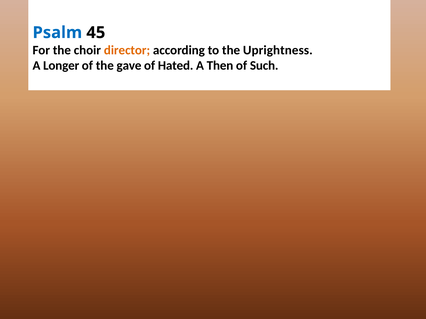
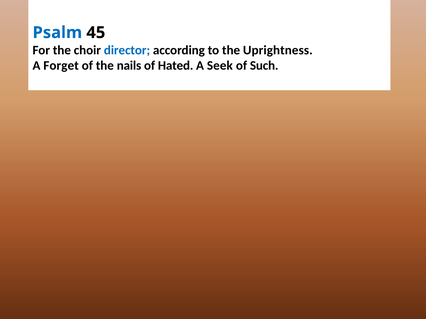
director colour: orange -> blue
Longer: Longer -> Forget
gave: gave -> nails
Then: Then -> Seek
